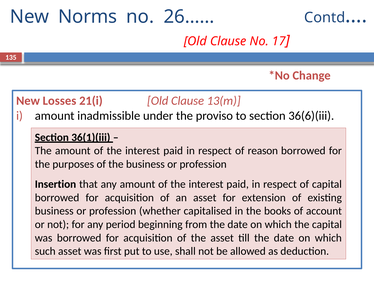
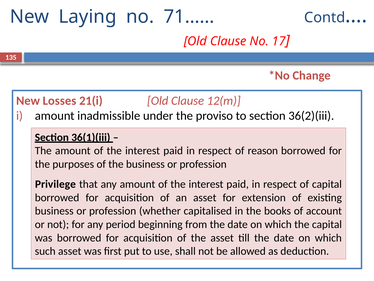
Norms: Norms -> Laying
26……: 26…… -> 71……
13(m: 13(m -> 12(m
36(6)(iii: 36(6)(iii -> 36(2)(iii
Insertion: Insertion -> Privilege
